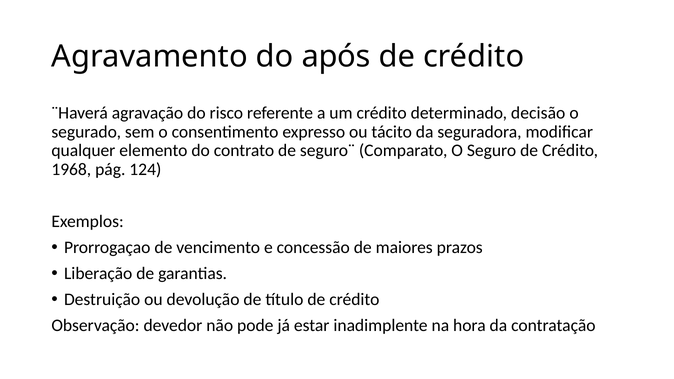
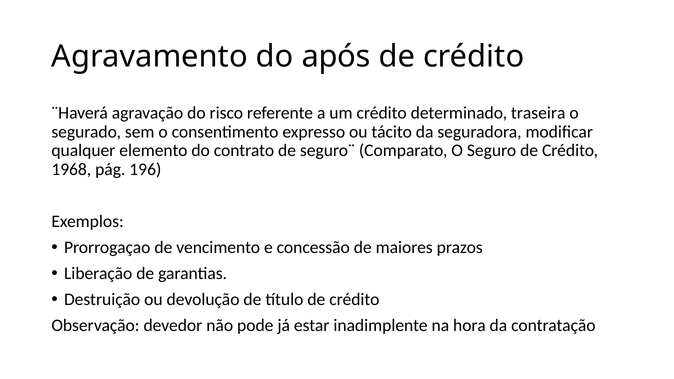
decisão: decisão -> traseira
124: 124 -> 196
